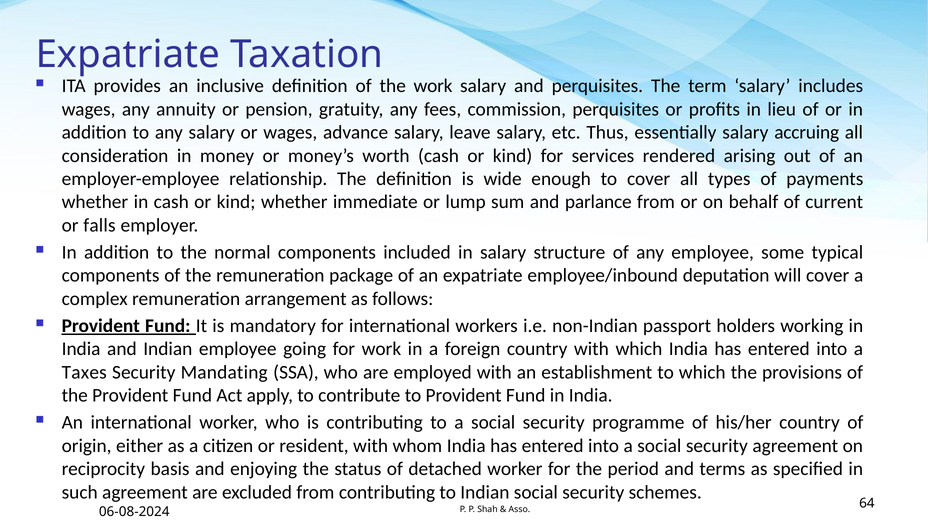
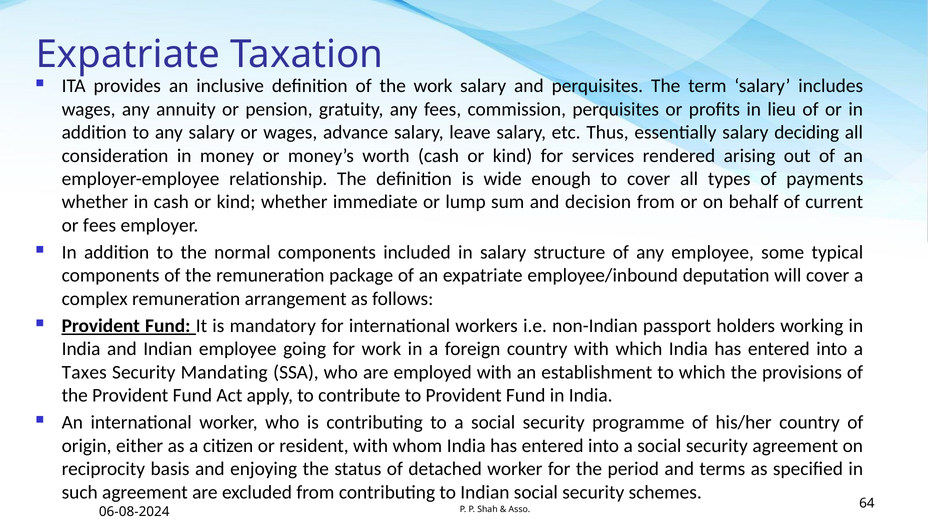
accruing: accruing -> deciding
parlance: parlance -> decision
or falls: falls -> fees
